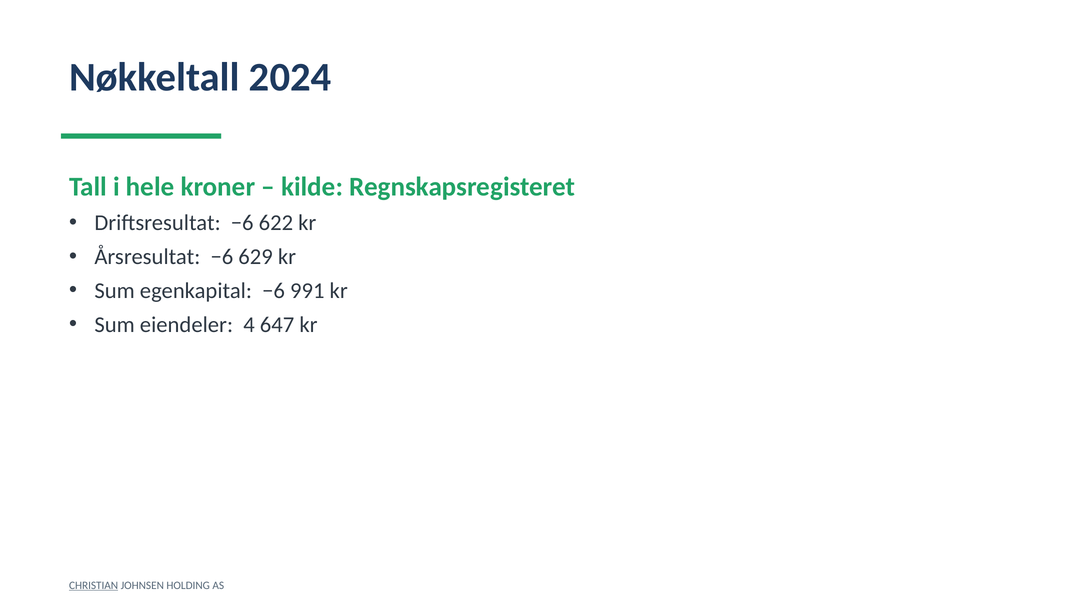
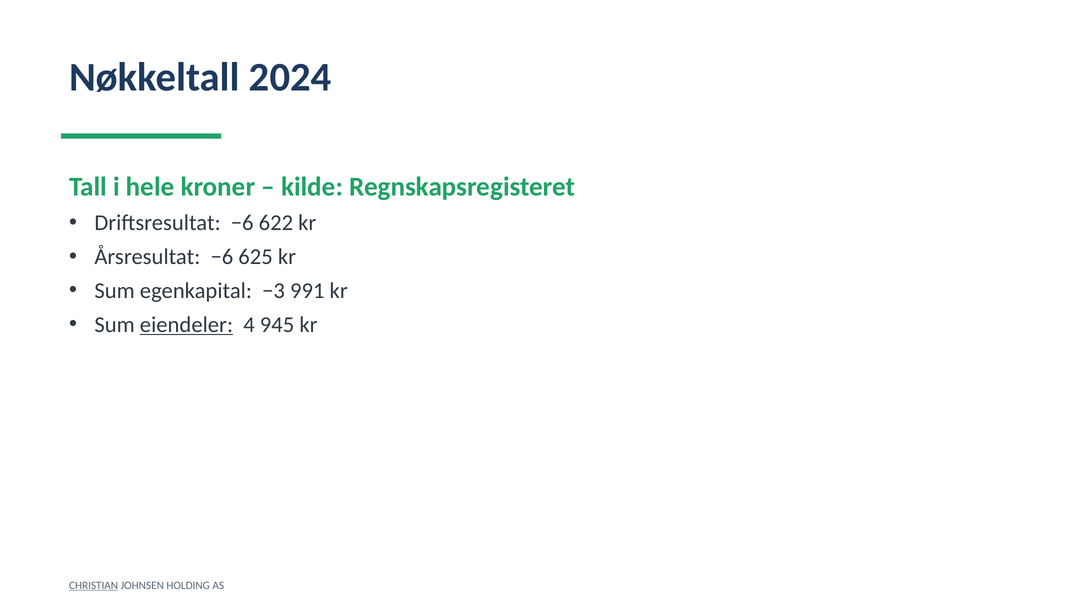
629: 629 -> 625
egenkapital −6: −6 -> −3
eiendeler underline: none -> present
647: 647 -> 945
